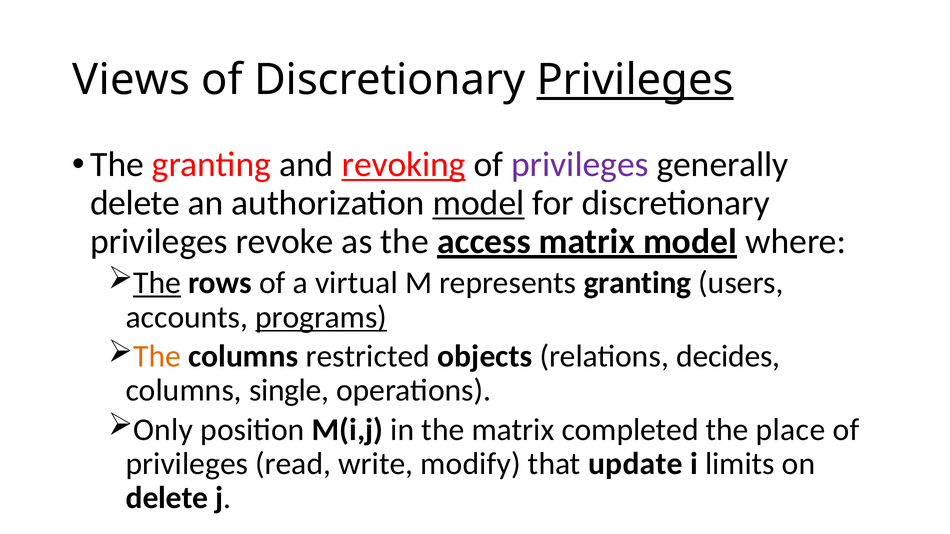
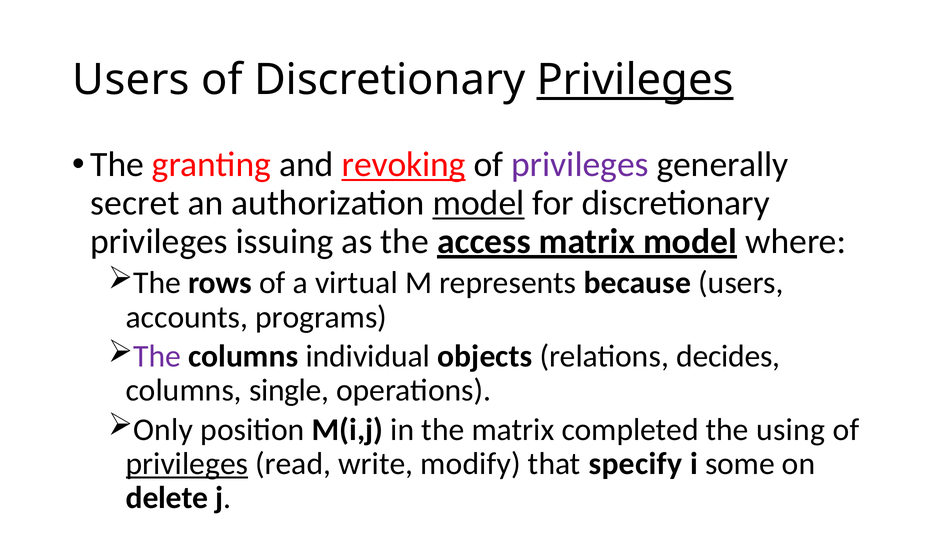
Views at (131, 80): Views -> Users
delete at (135, 203): delete -> secret
revoke: revoke -> issuing
The at (157, 283) underline: present -> none
represents granting: granting -> because
programs underline: present -> none
The at (157, 357) colour: orange -> purple
restricted: restricted -> individual
place: place -> using
privileges at (187, 464) underline: none -> present
update: update -> specify
limits: limits -> some
